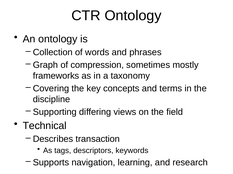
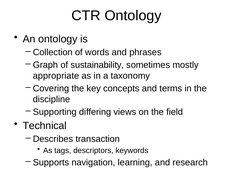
compression: compression -> sustainability
frameworks: frameworks -> appropriate
